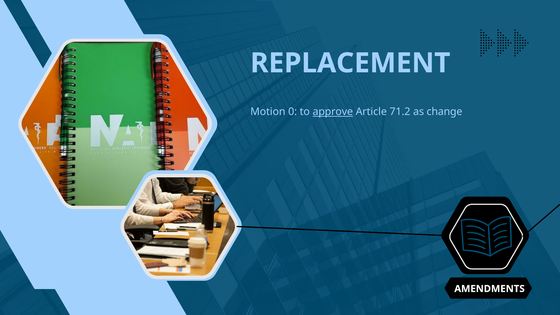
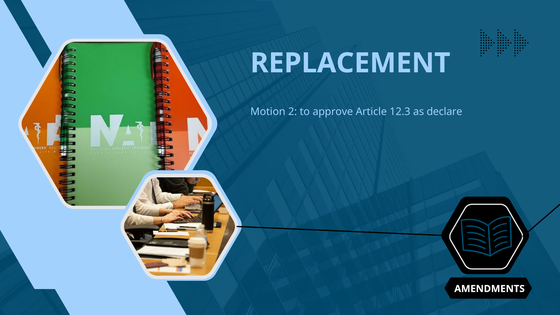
0: 0 -> 2
approve underline: present -> none
71.2: 71.2 -> 12.3
change: change -> declare
